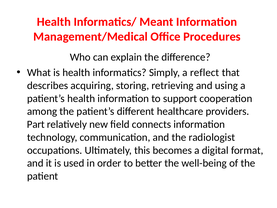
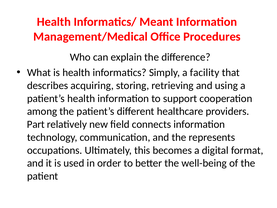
reflect: reflect -> facility
radiologist: radiologist -> represents
